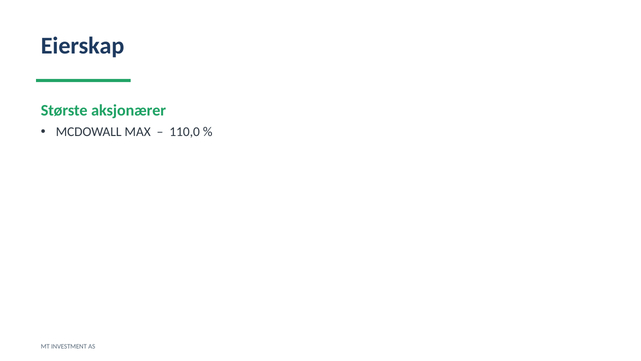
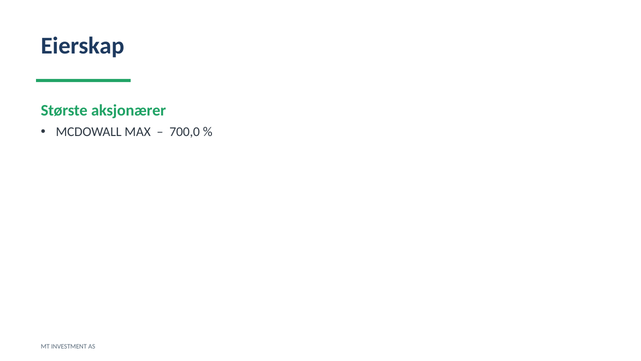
110,0: 110,0 -> 700,0
